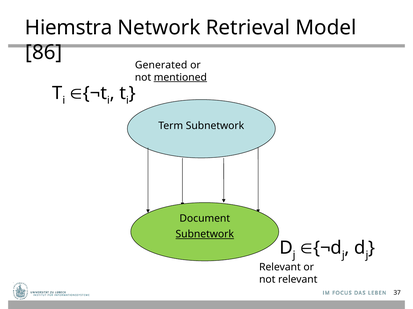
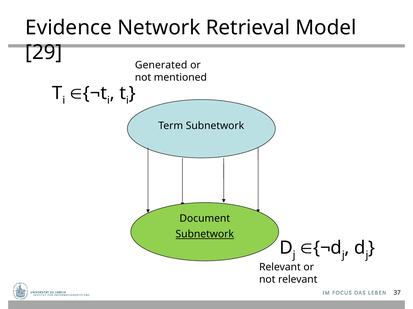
Hiemstra: Hiemstra -> Evidence
86: 86 -> 29
mentioned underline: present -> none
